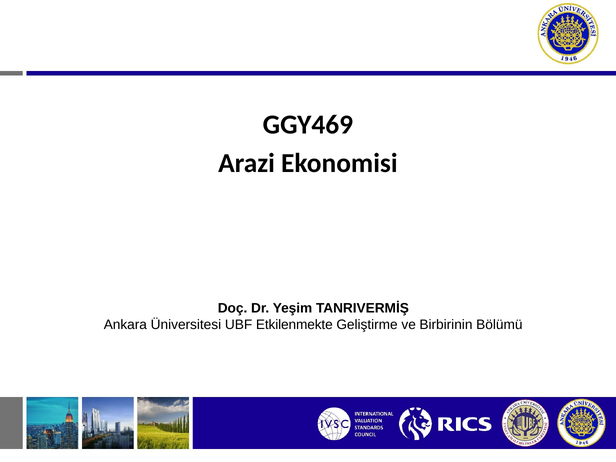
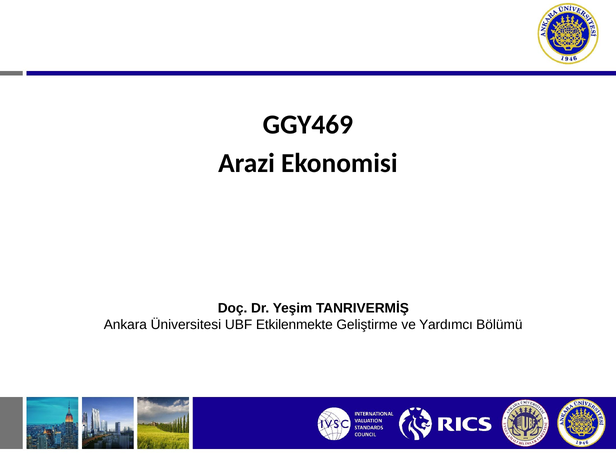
Birbirinin: Birbirinin -> Yardımcı
